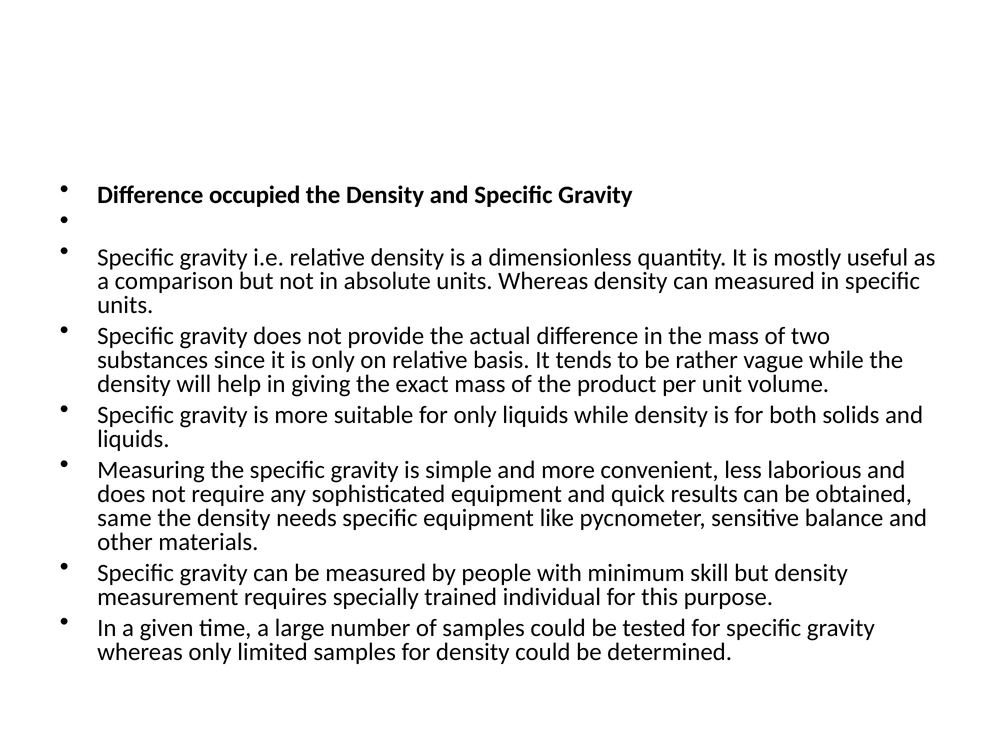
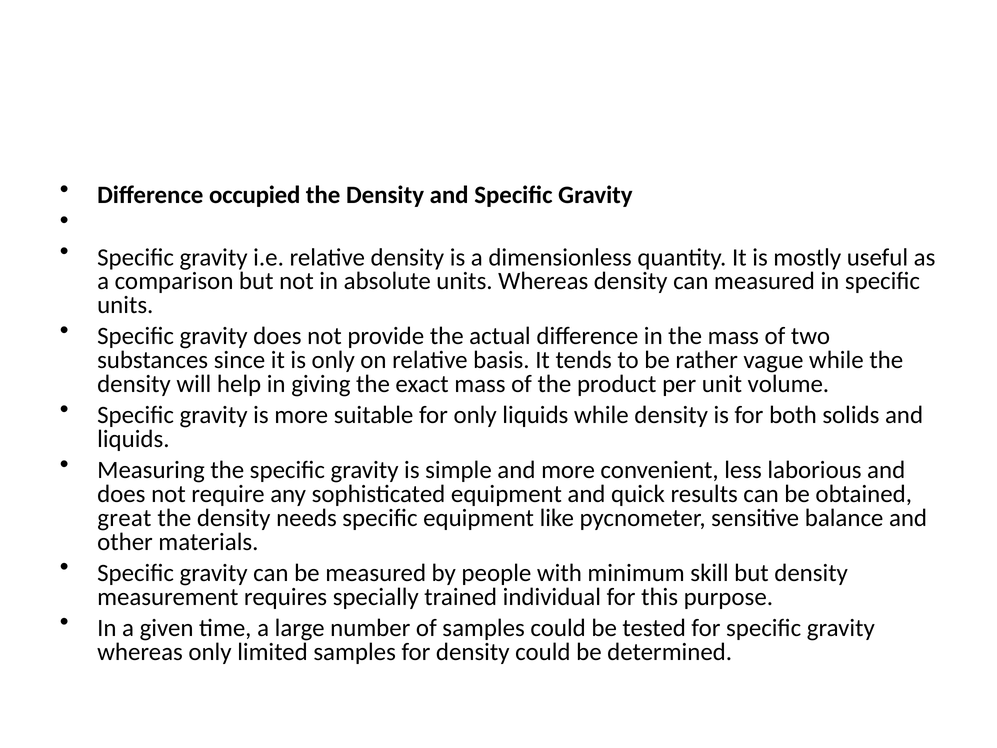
same: same -> great
